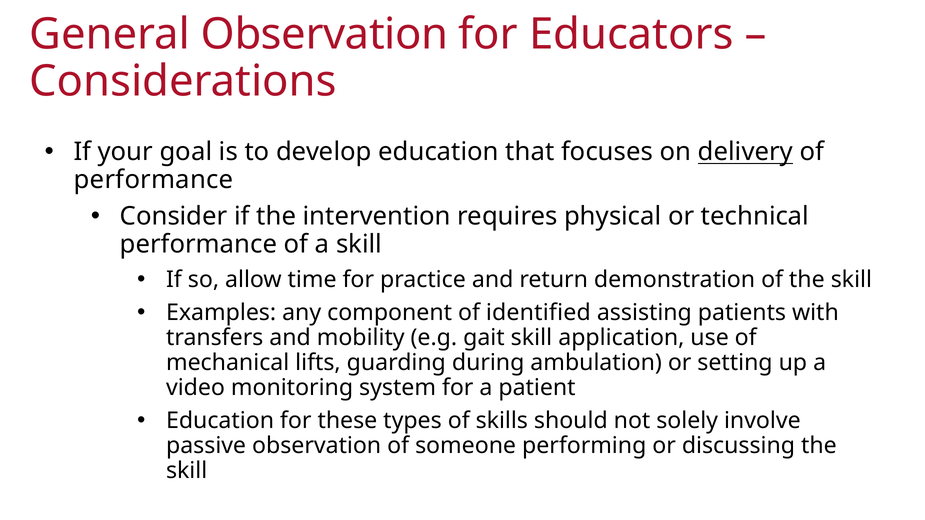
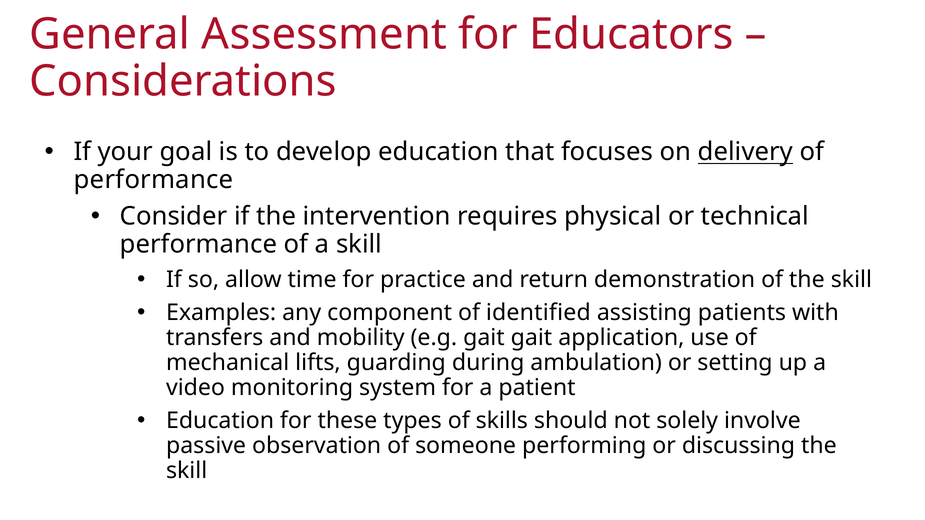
General Observation: Observation -> Assessment
gait skill: skill -> gait
